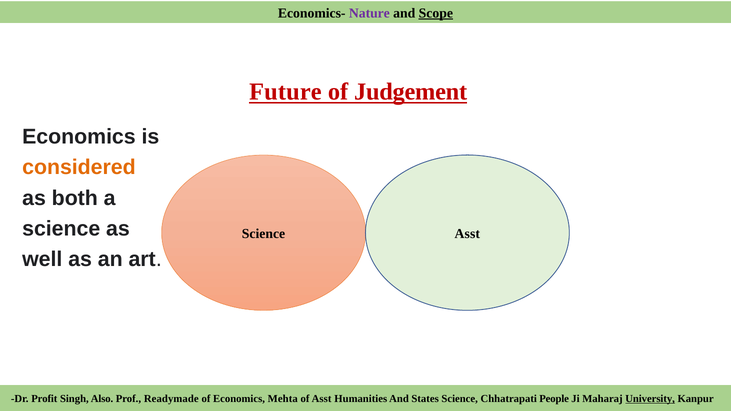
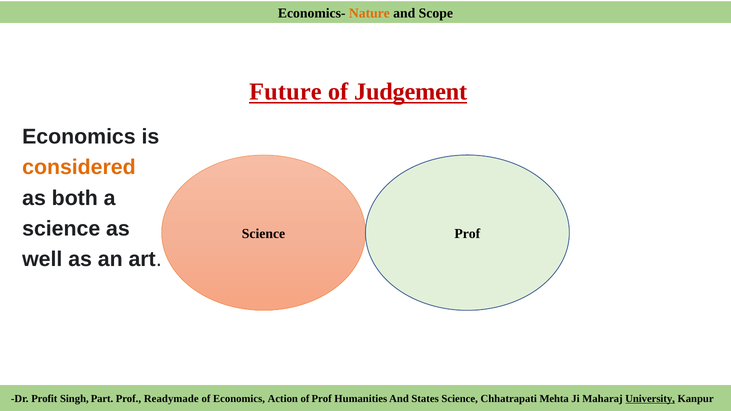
Nature colour: purple -> orange
Scope underline: present -> none
Science Asst: Asst -> Prof
Also: Also -> Part
Mehta: Mehta -> Action
of Asst: Asst -> Prof
People: People -> Mehta
